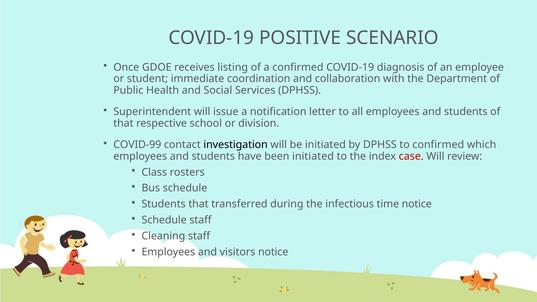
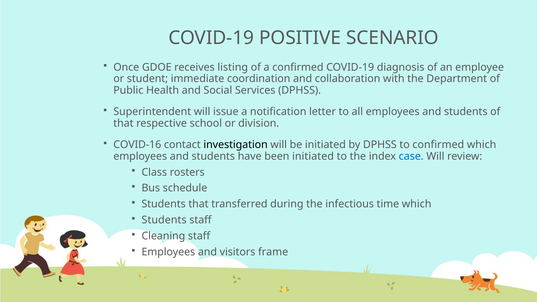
COVID-99: COVID-99 -> COVID-16
case colour: red -> blue
time notice: notice -> which
Schedule at (164, 220): Schedule -> Students
visitors notice: notice -> frame
